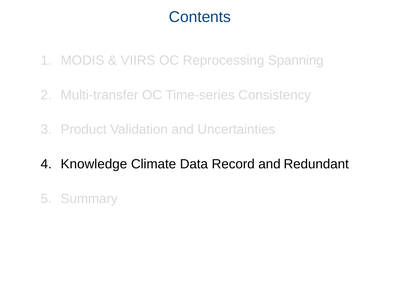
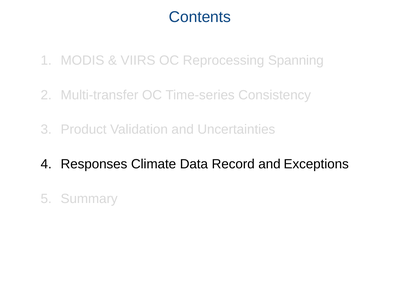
Knowledge: Knowledge -> Responses
Redundant: Redundant -> Exceptions
